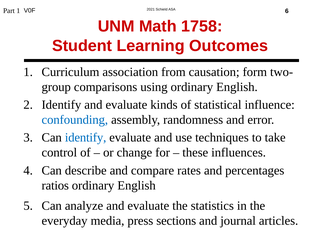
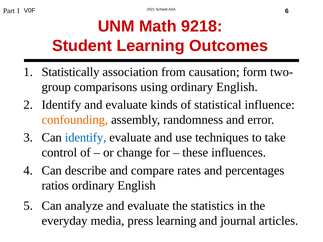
1758: 1758 -> 9218
Curriculum: Curriculum -> Statistically
confounding colour: blue -> orange
press sections: sections -> learning
